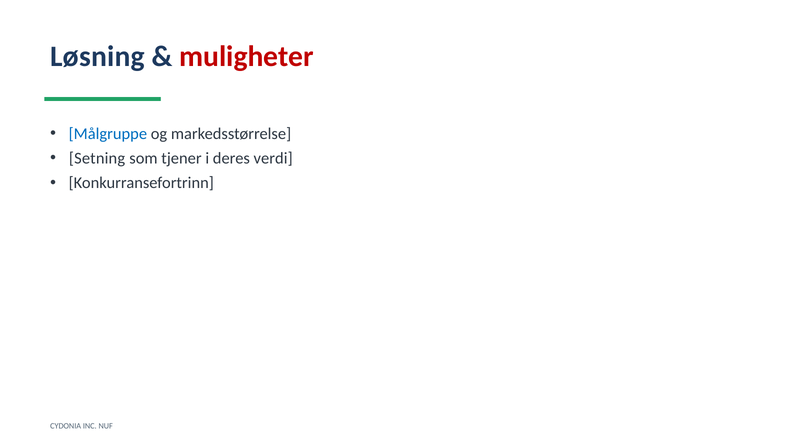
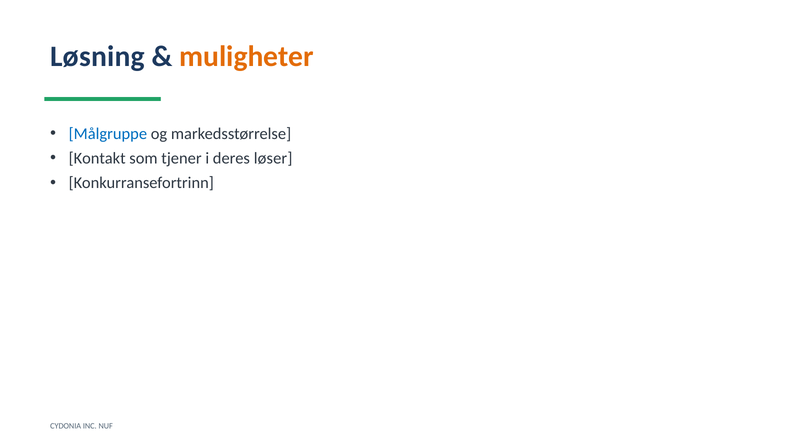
muligheter colour: red -> orange
Setning: Setning -> Kontakt
verdi: verdi -> løser
